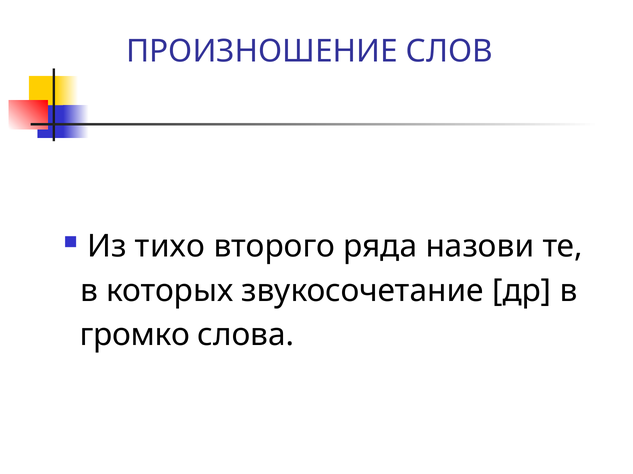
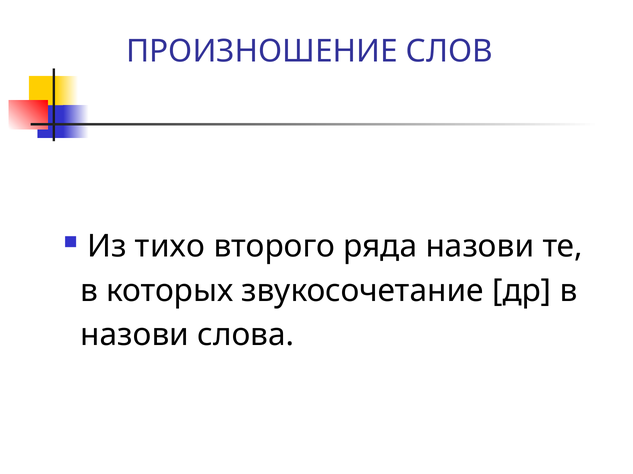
громко at (135, 335): громко -> назови
